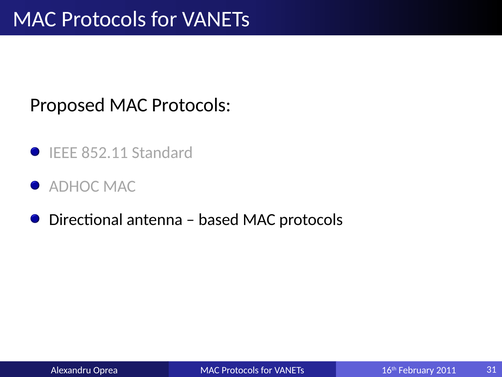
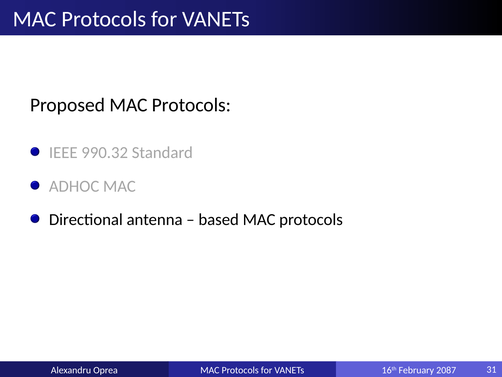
852.11: 852.11 -> 990.32
2011: 2011 -> 2087
